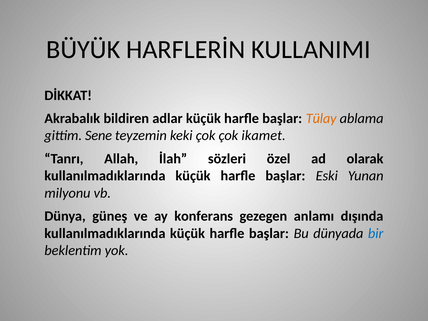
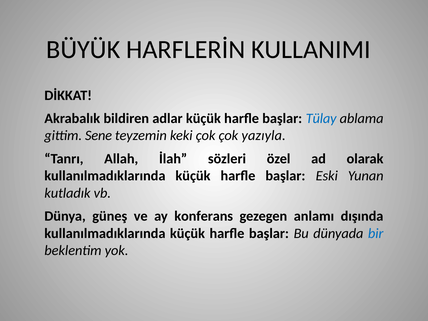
Tülay colour: orange -> blue
ikamet: ikamet -> yazıyla
milyonu: milyonu -> kutladık
